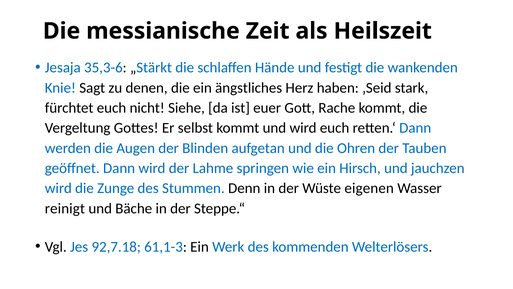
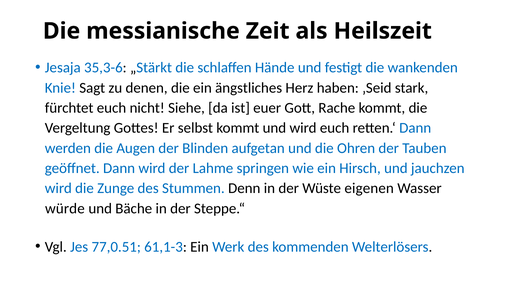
reinigt: reinigt -> würde
92,7.18: 92,7.18 -> 77,0.51
